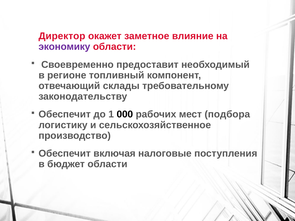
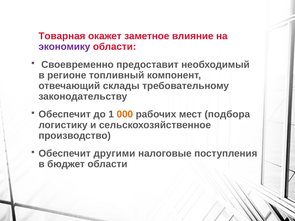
Директор: Директор -> Товарная
000 colour: black -> orange
включая: включая -> другими
